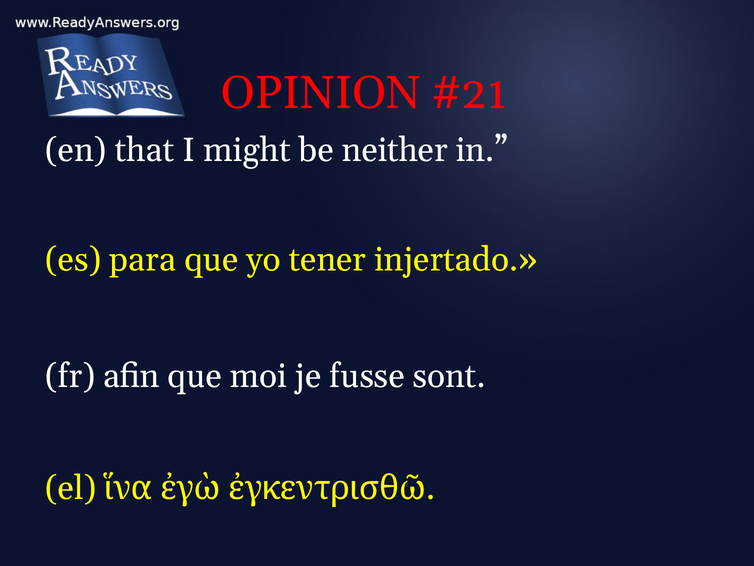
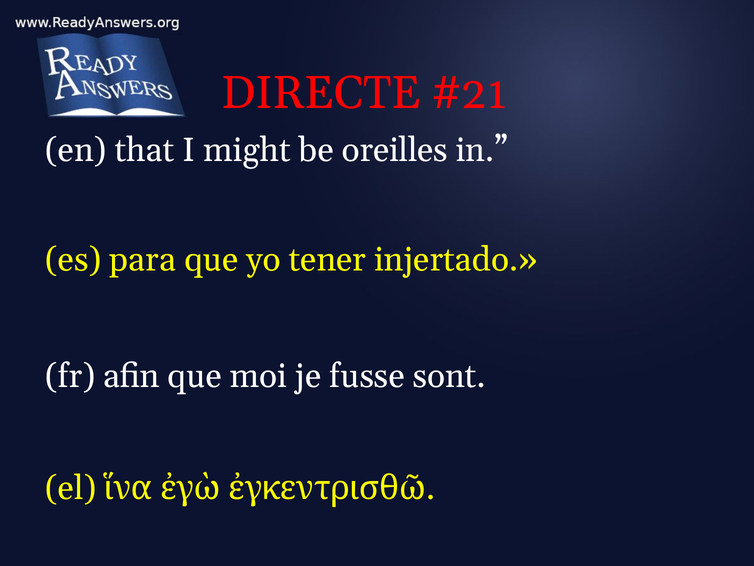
OPINION: OPINION -> DIRECTE
neither: neither -> oreilles
